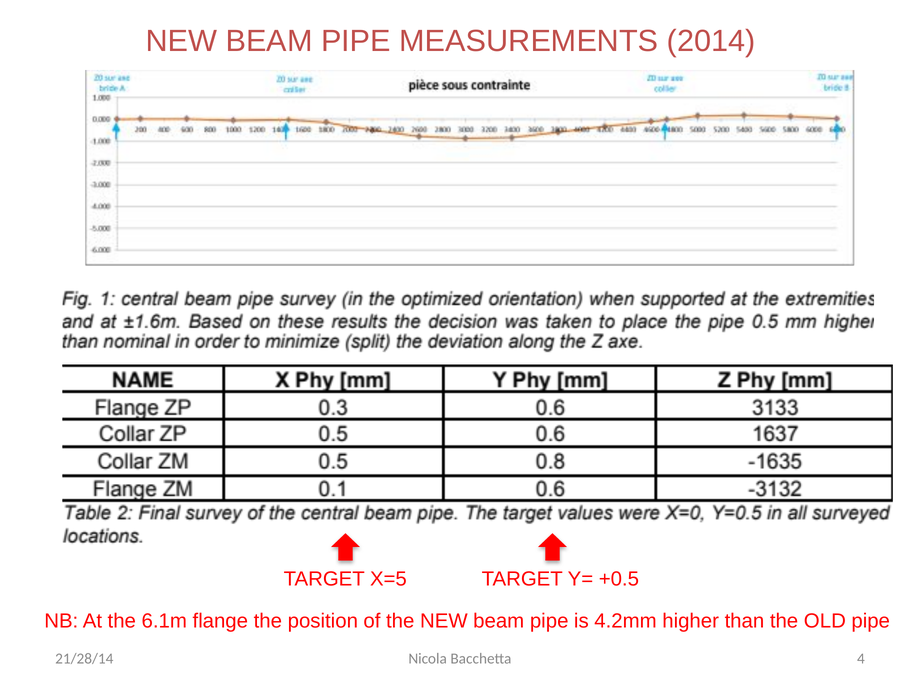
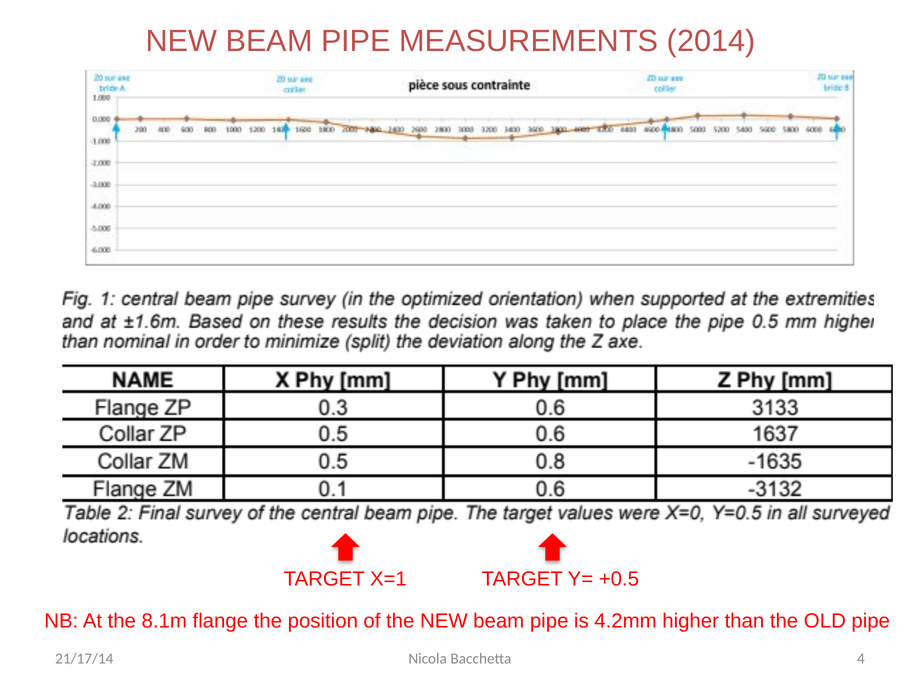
X=5: X=5 -> X=1
6.1m: 6.1m -> 8.1m
21/28/14: 21/28/14 -> 21/17/14
